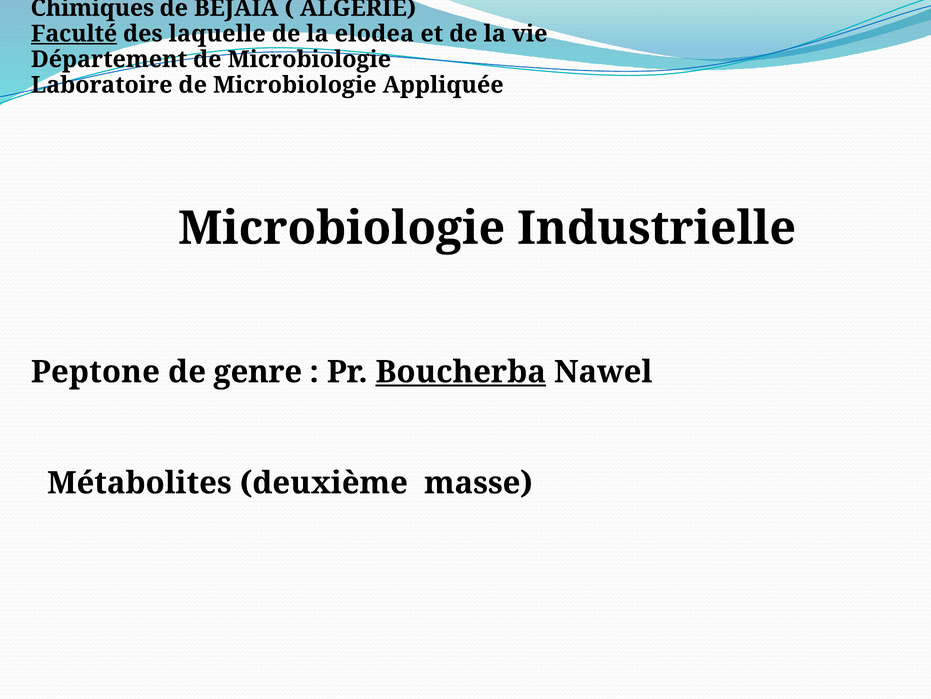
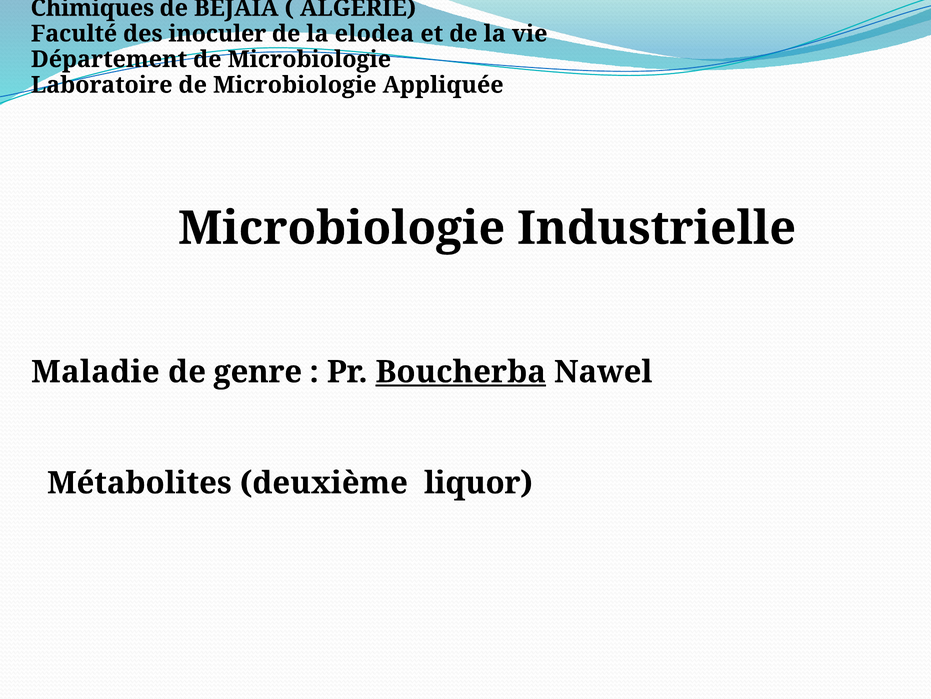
Faculté underline: present -> none
laquelle: laquelle -> inoculer
Peptone: Peptone -> Maladie
masse: masse -> liquor
